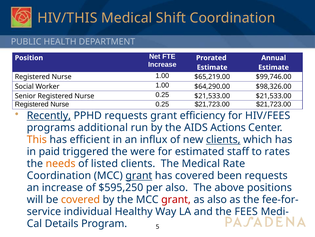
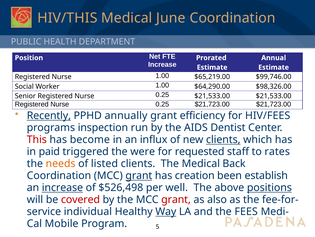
Shift: Shift -> June
PPHD requests: requests -> annually
additional: additional -> inspection
Actions: Actions -> Dentist
This colour: orange -> red
efficient: efficient -> become
estimated: estimated -> requested
Rate: Rate -> Back
has covered: covered -> creation
been requests: requests -> establish
increase at (62, 187) underline: none -> present
$595,250: $595,250 -> $526,498
per also: also -> well
positions underline: none -> present
covered at (80, 199) colour: orange -> red
Way underline: none -> present
Details: Details -> Mobile
